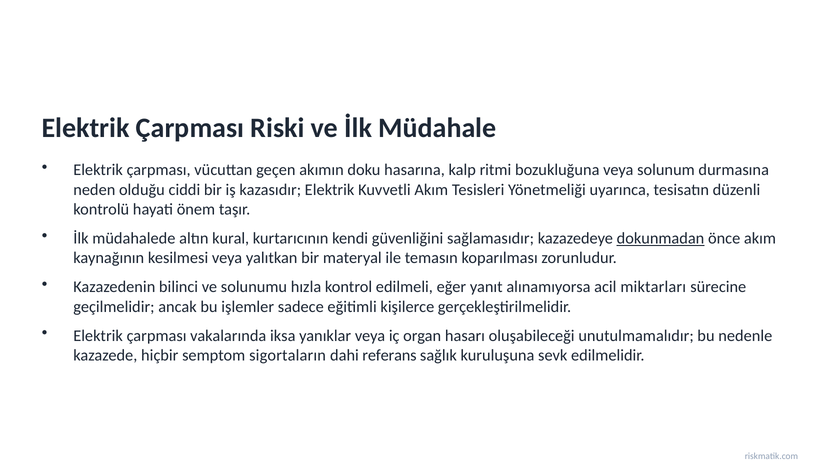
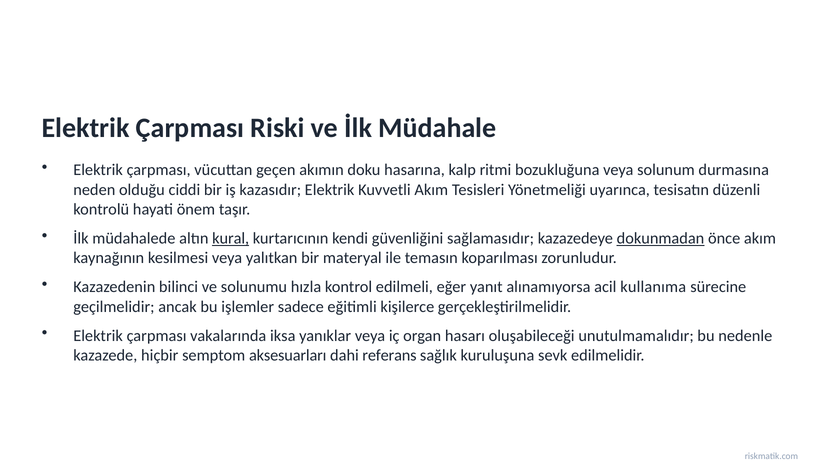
kural underline: none -> present
miktarları: miktarları -> kullanıma
sigortaların: sigortaların -> aksesuarları
